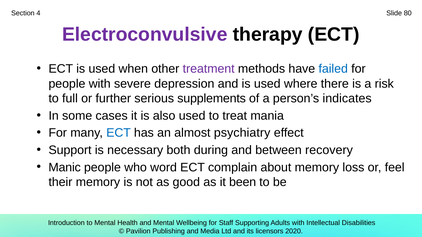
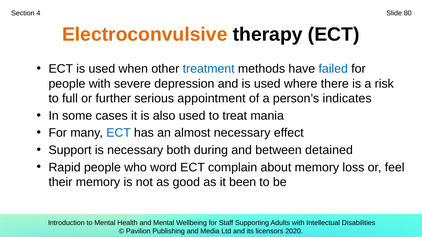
Electroconvulsive colour: purple -> orange
treatment colour: purple -> blue
supplements: supplements -> appointment
almost psychiatry: psychiatry -> necessary
recovery: recovery -> detained
Manic: Manic -> Rapid
